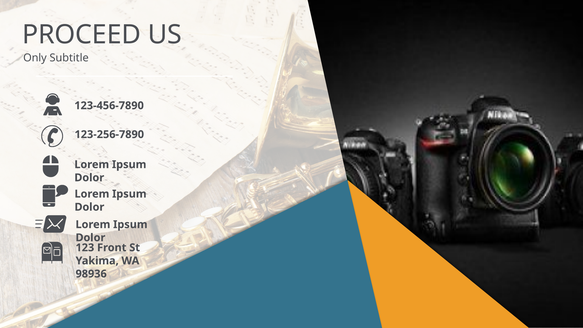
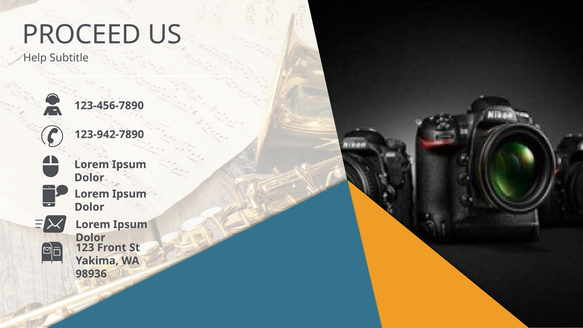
Only: Only -> Help
123-256-7890: 123-256-7890 -> 123-942-7890
